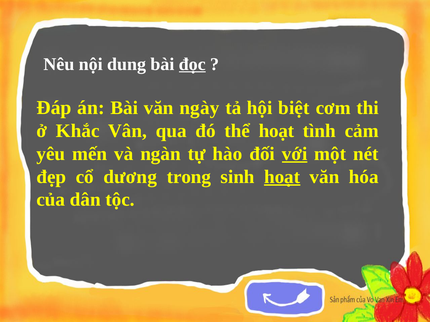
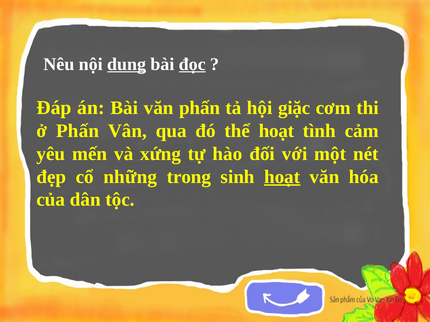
dung underline: none -> present
văn ngày: ngày -> phấn
biệt: biệt -> giặc
ở Khắc: Khắc -> Phấn
ngàn: ngàn -> xứng
với underline: present -> none
dương: dương -> những
